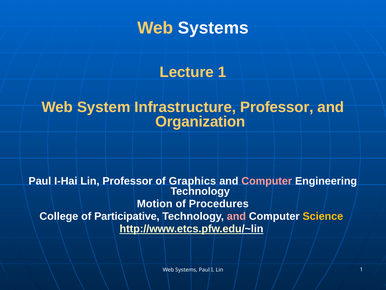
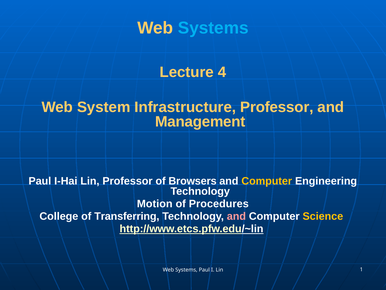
Systems at (213, 28) colour: white -> light blue
Lecture 1: 1 -> 4
Organization: Organization -> Management
Graphics: Graphics -> Browsers
Computer at (267, 181) colour: pink -> yellow
Participative: Participative -> Transferring
